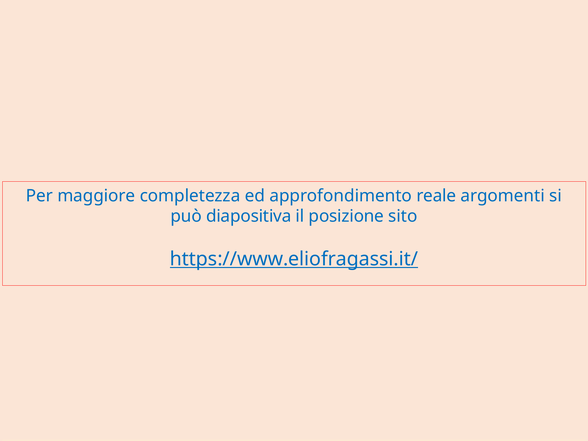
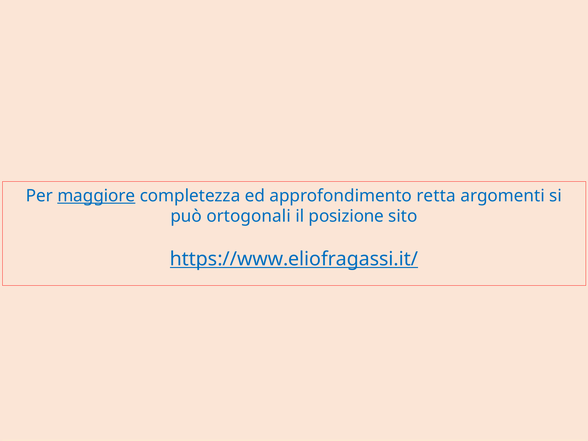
maggiore underline: none -> present
reale: reale -> retta
diapositiva: diapositiva -> ortogonali
